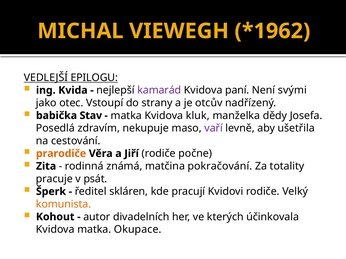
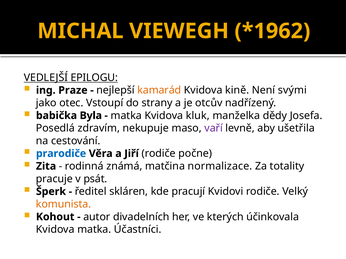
Kvida: Kvida -> Praze
kamarád colour: purple -> orange
paní: paní -> kině
Stav: Stav -> Byla
prarodiče colour: orange -> blue
pokračování: pokračování -> normalizace
Okupace: Okupace -> Účastníci
